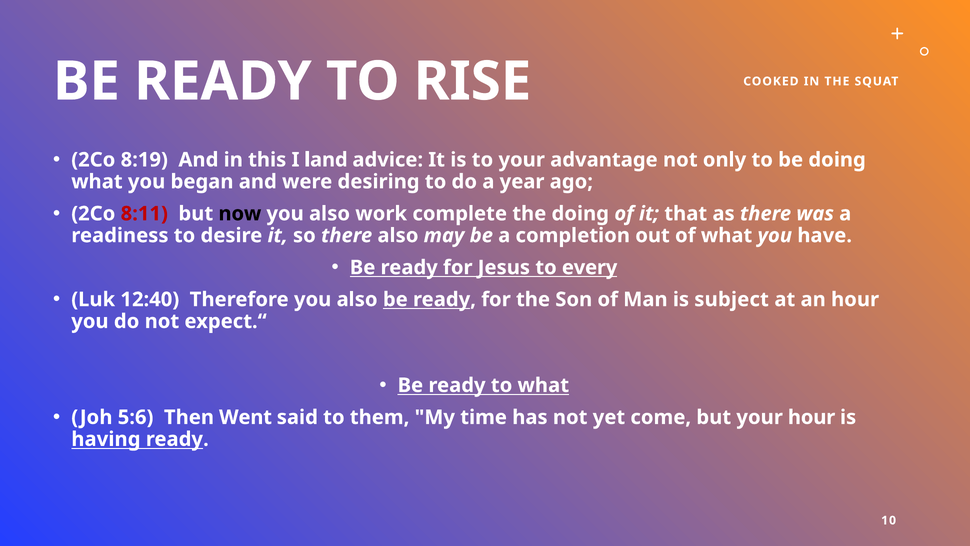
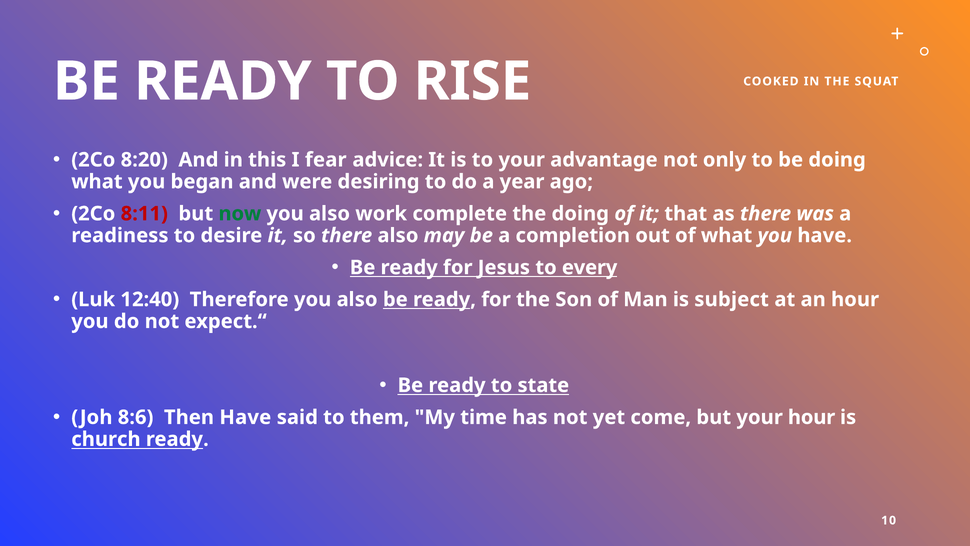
8:19: 8:19 -> 8:20
land: land -> fear
now colour: black -> green
to what: what -> state
5:6: 5:6 -> 8:6
Then Went: Went -> Have
having: having -> church
